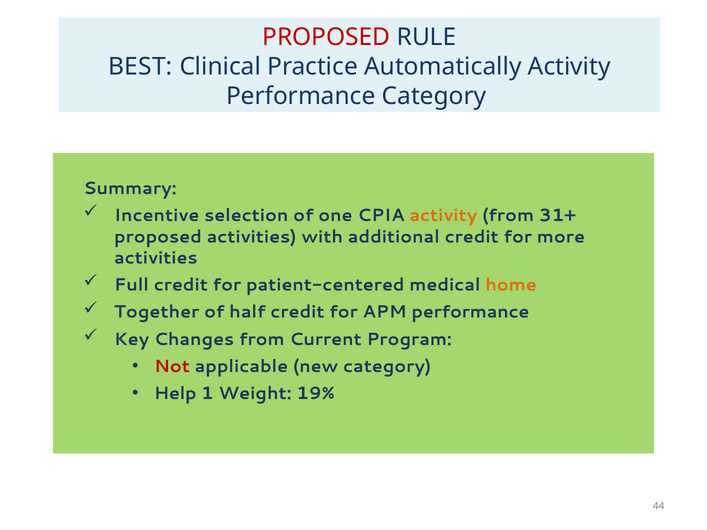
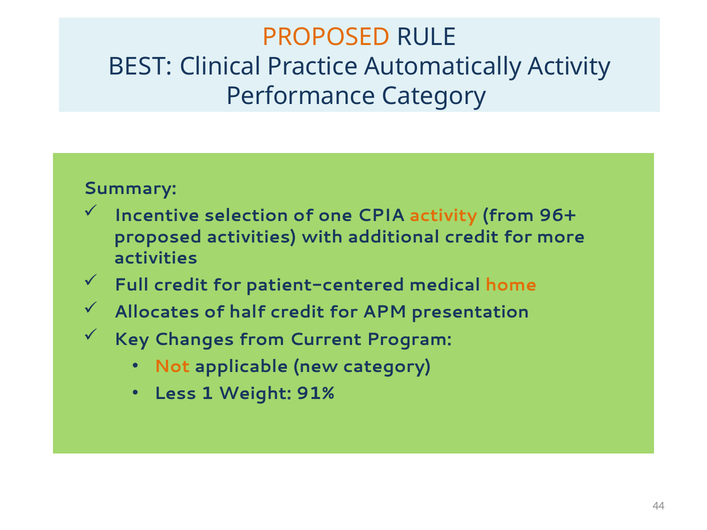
PROPOSED at (326, 37) colour: red -> orange
31+: 31+ -> 96+
Together: Together -> Allocates
APM performance: performance -> presentation
Not colour: red -> orange
Help: Help -> Less
19%: 19% -> 91%
